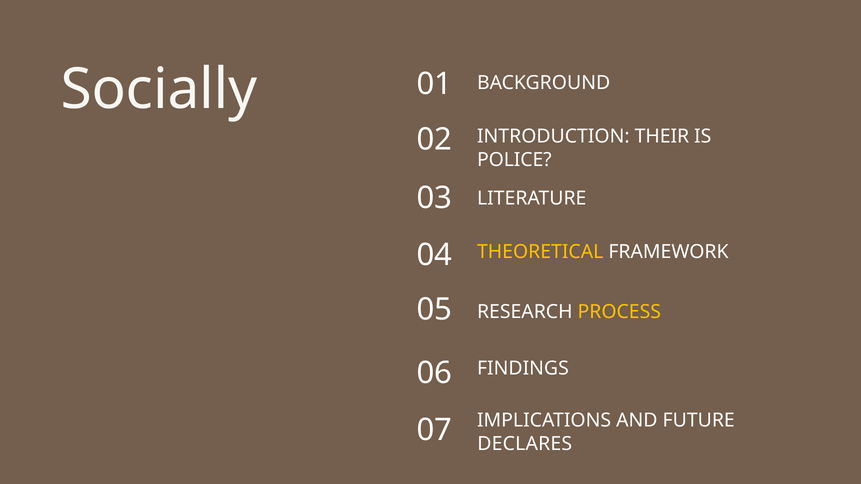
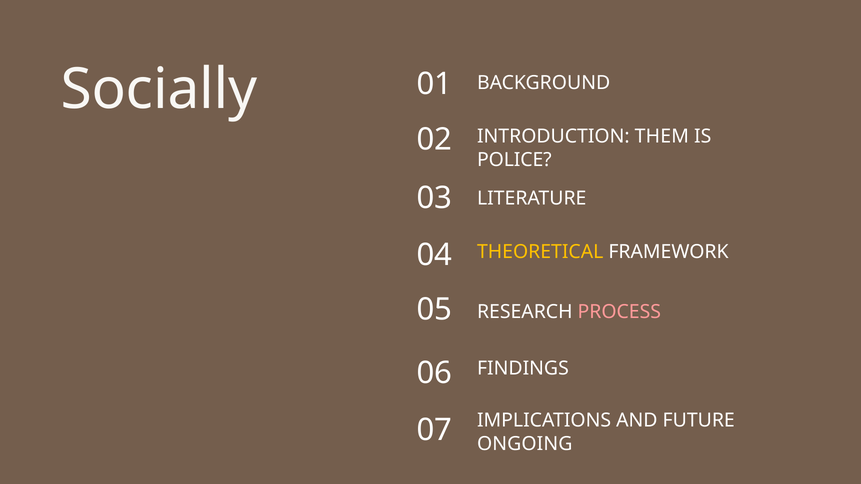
THEIR: THEIR -> THEM
PROCESS colour: yellow -> pink
DECLARES: DECLARES -> ONGOING
